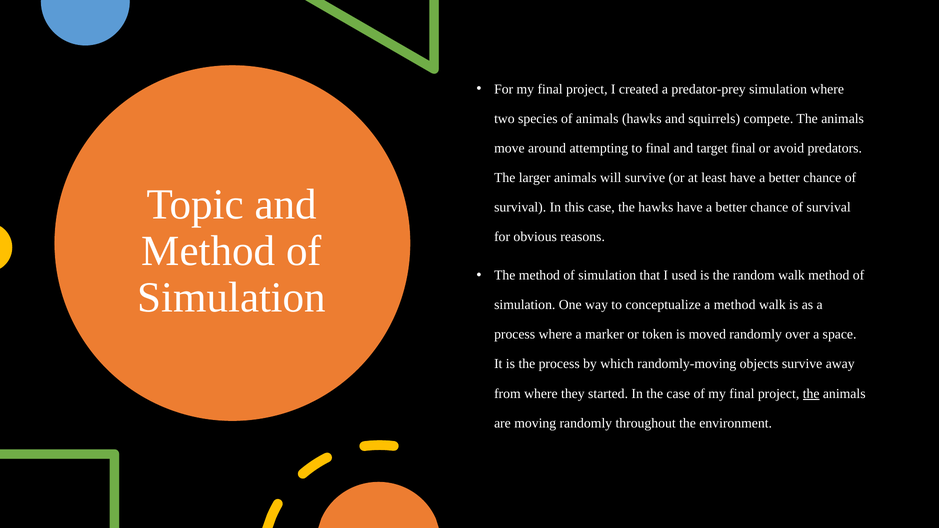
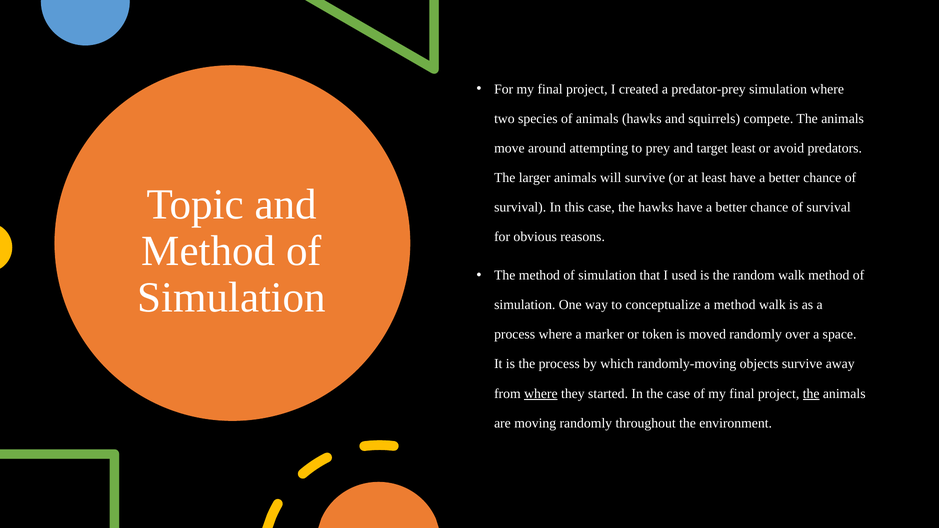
to final: final -> prey
target final: final -> least
where at (541, 394) underline: none -> present
